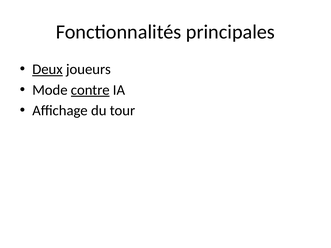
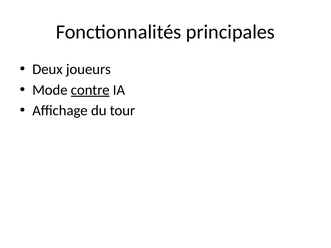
Deux underline: present -> none
